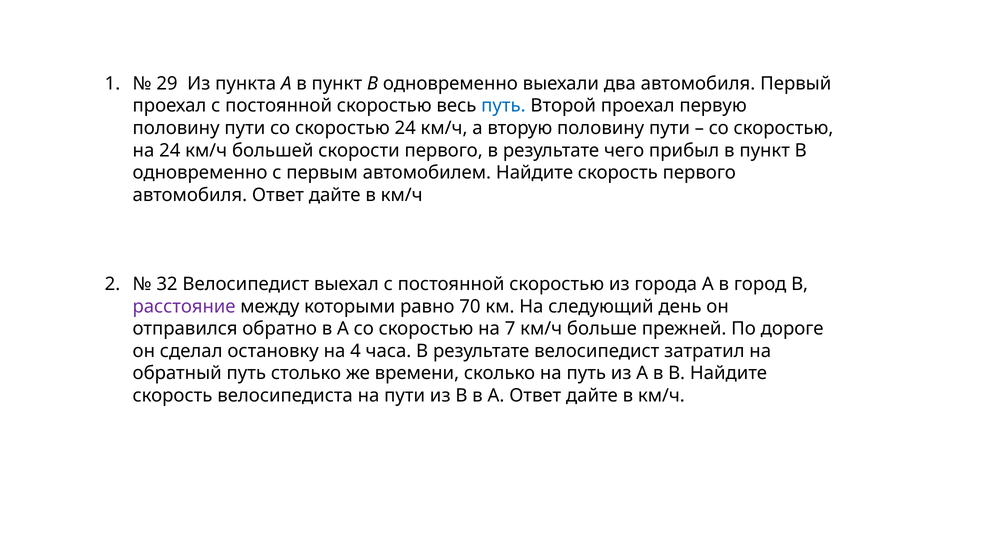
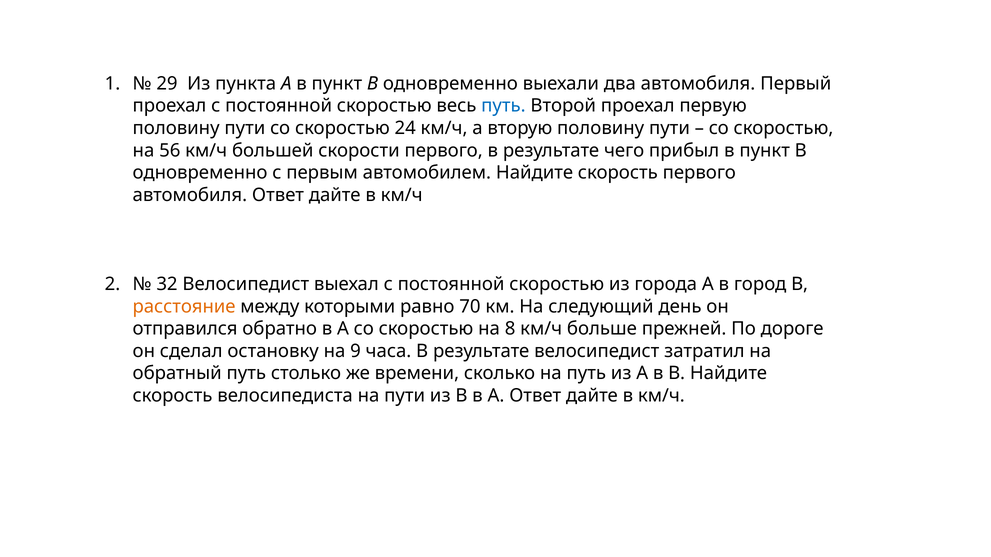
на 24: 24 -> 56
расстояние colour: purple -> orange
7: 7 -> 8
4: 4 -> 9
